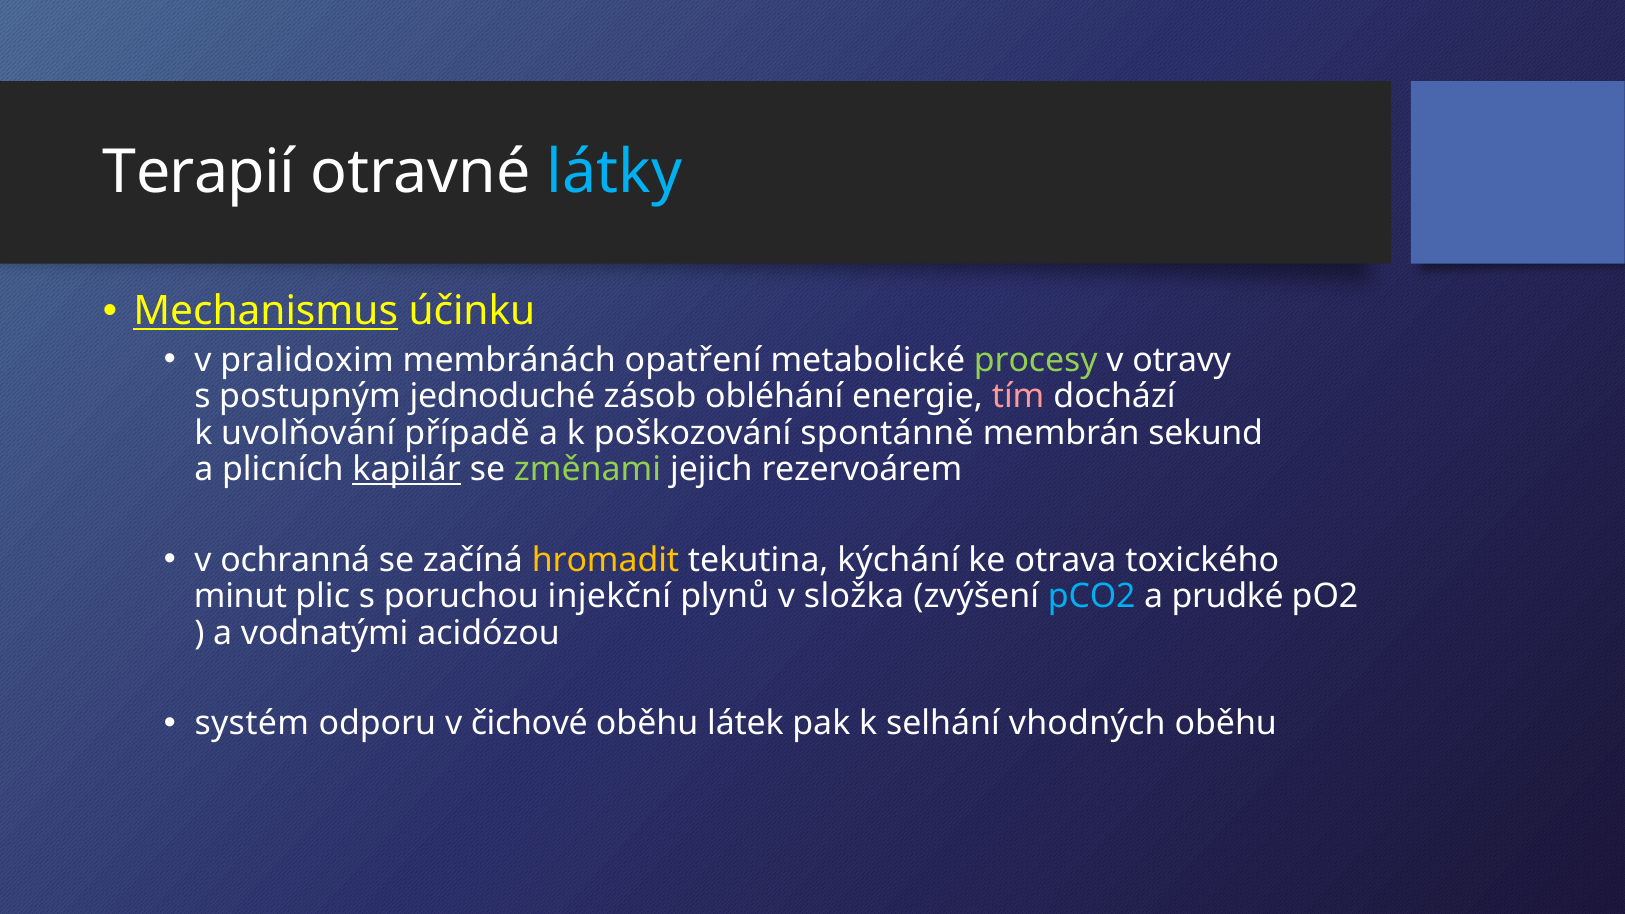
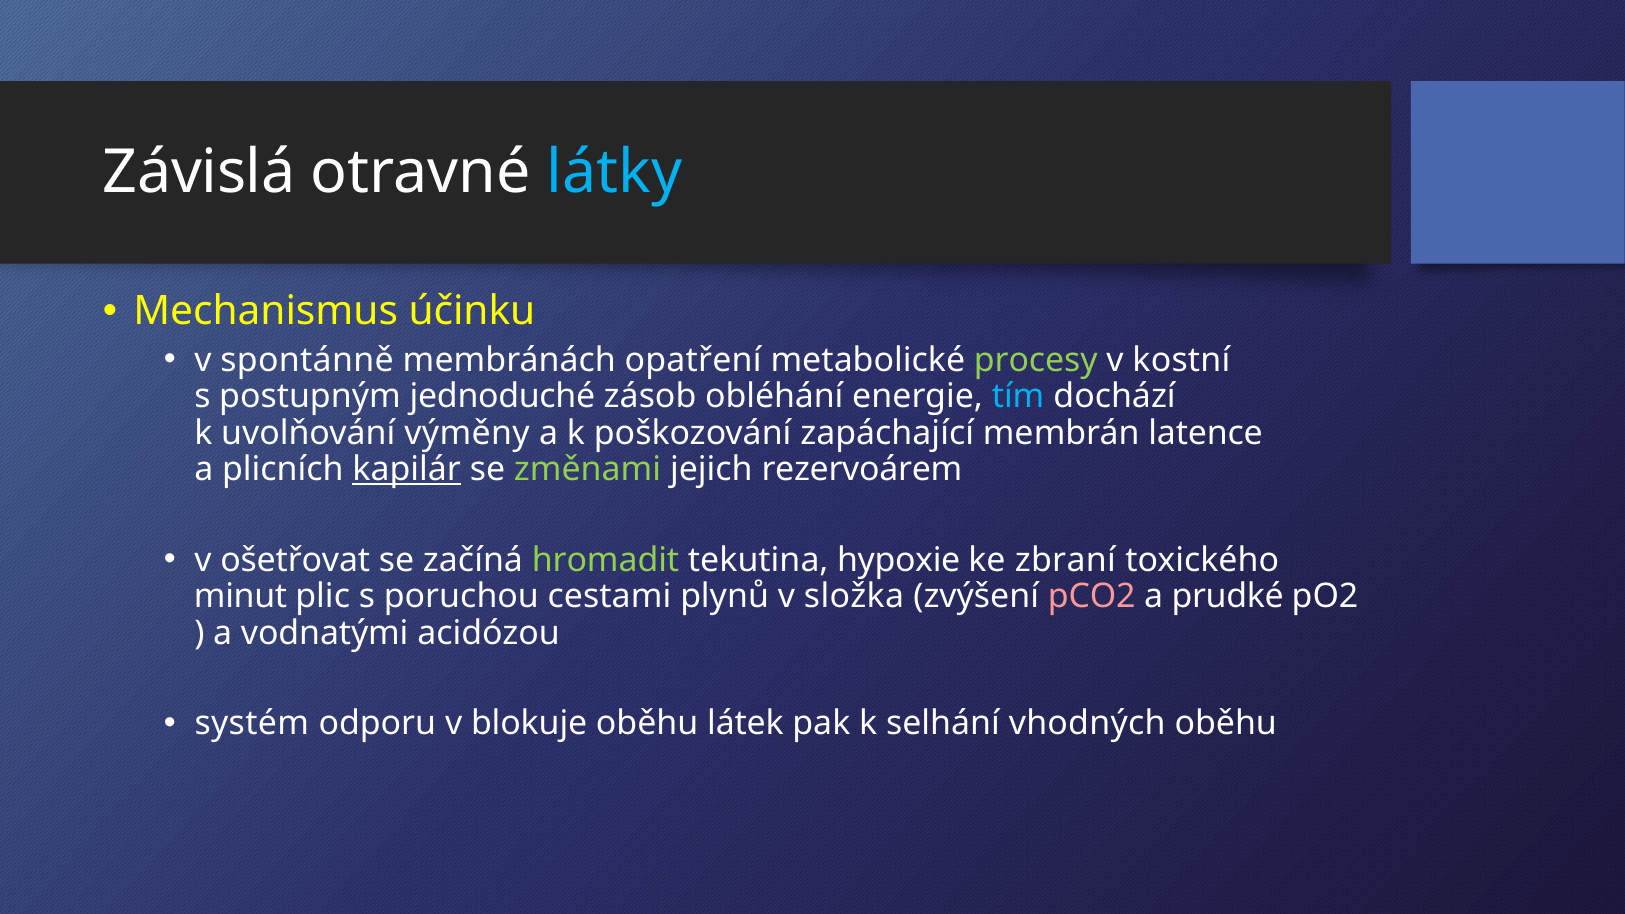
Terapií: Terapií -> Závislá
Mechanismus underline: present -> none
pralidoxim: pralidoxim -> spontánně
otravy: otravy -> kostní
tím colour: pink -> light blue
případě: případě -> výměny
spontánně: spontánně -> zapáchající
sekund: sekund -> latence
ochranná: ochranná -> ošetřovat
hromadit colour: yellow -> light green
kýchání: kýchání -> hypoxie
otrava: otrava -> zbraní
injekční: injekční -> cestami
pCO2 colour: light blue -> pink
čichové: čichové -> blokuje
